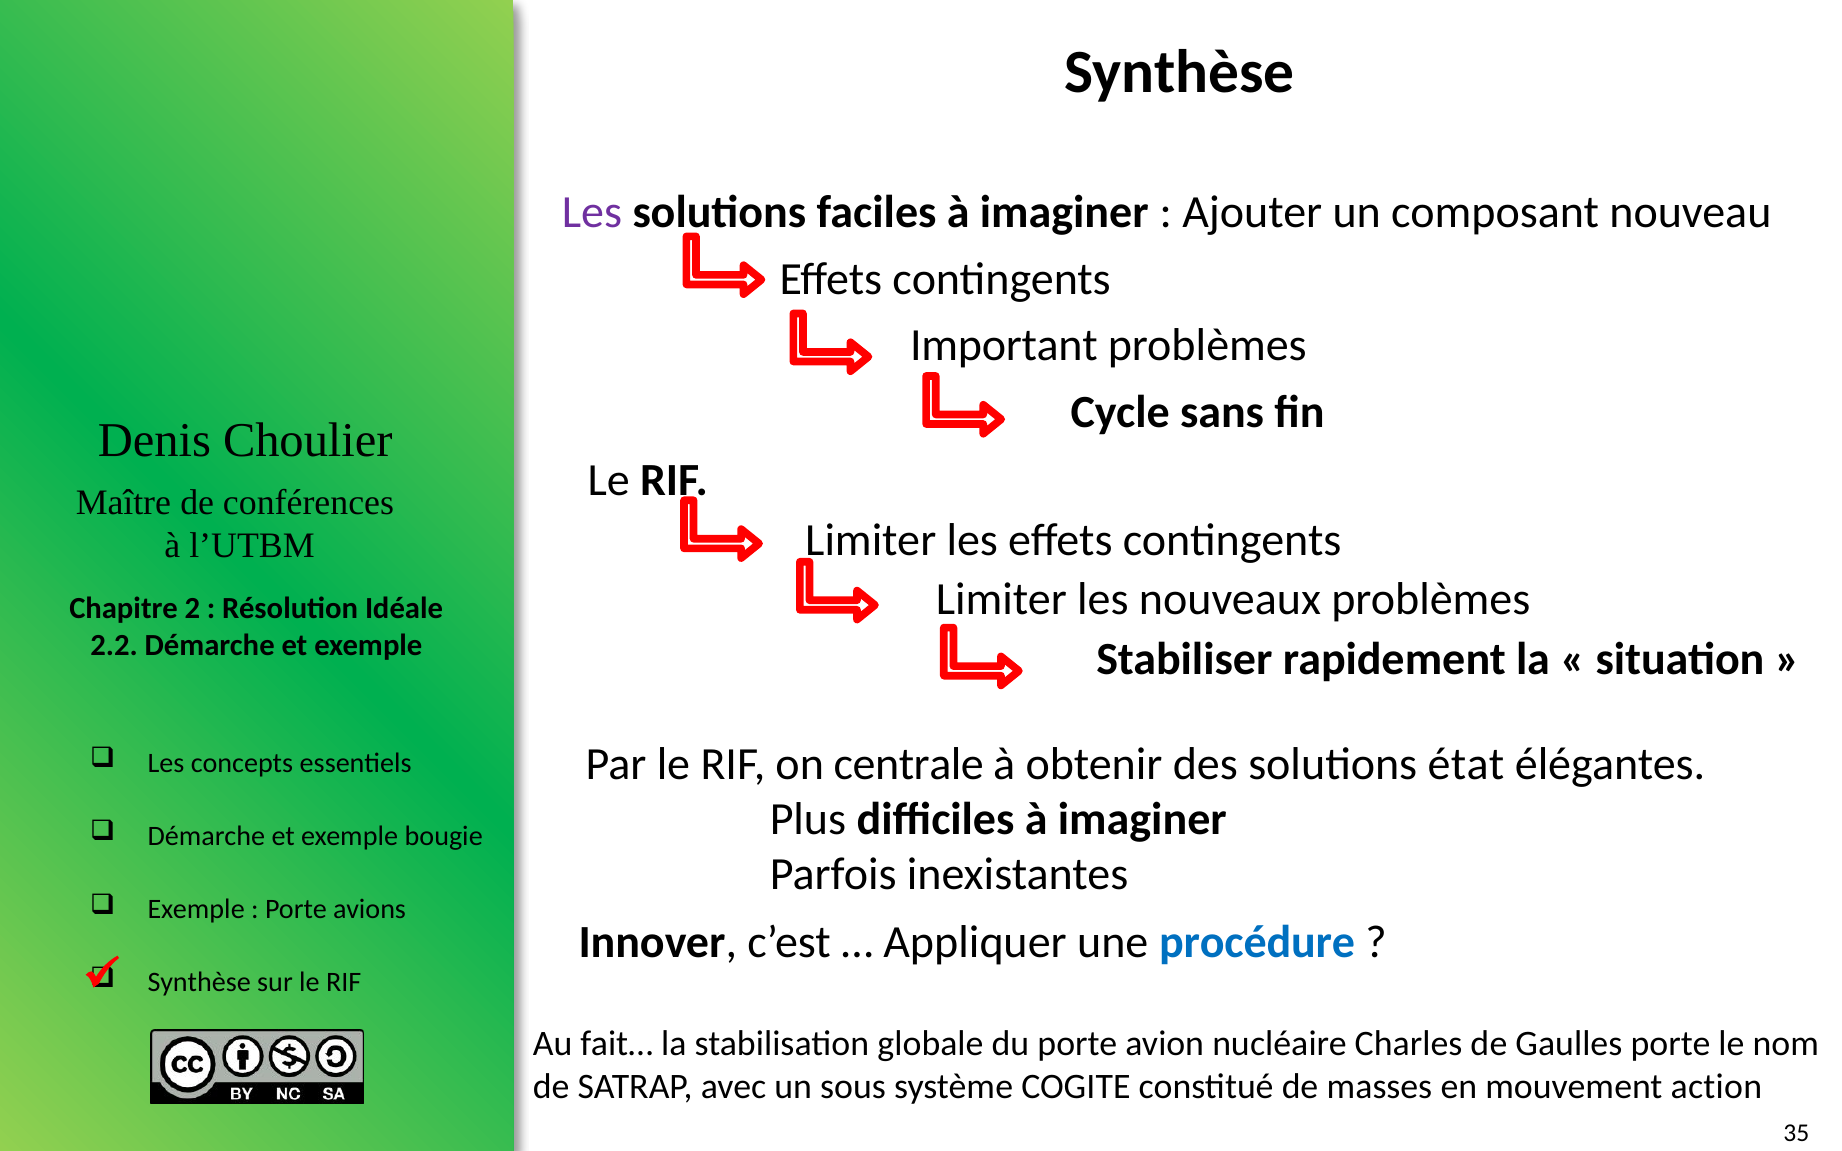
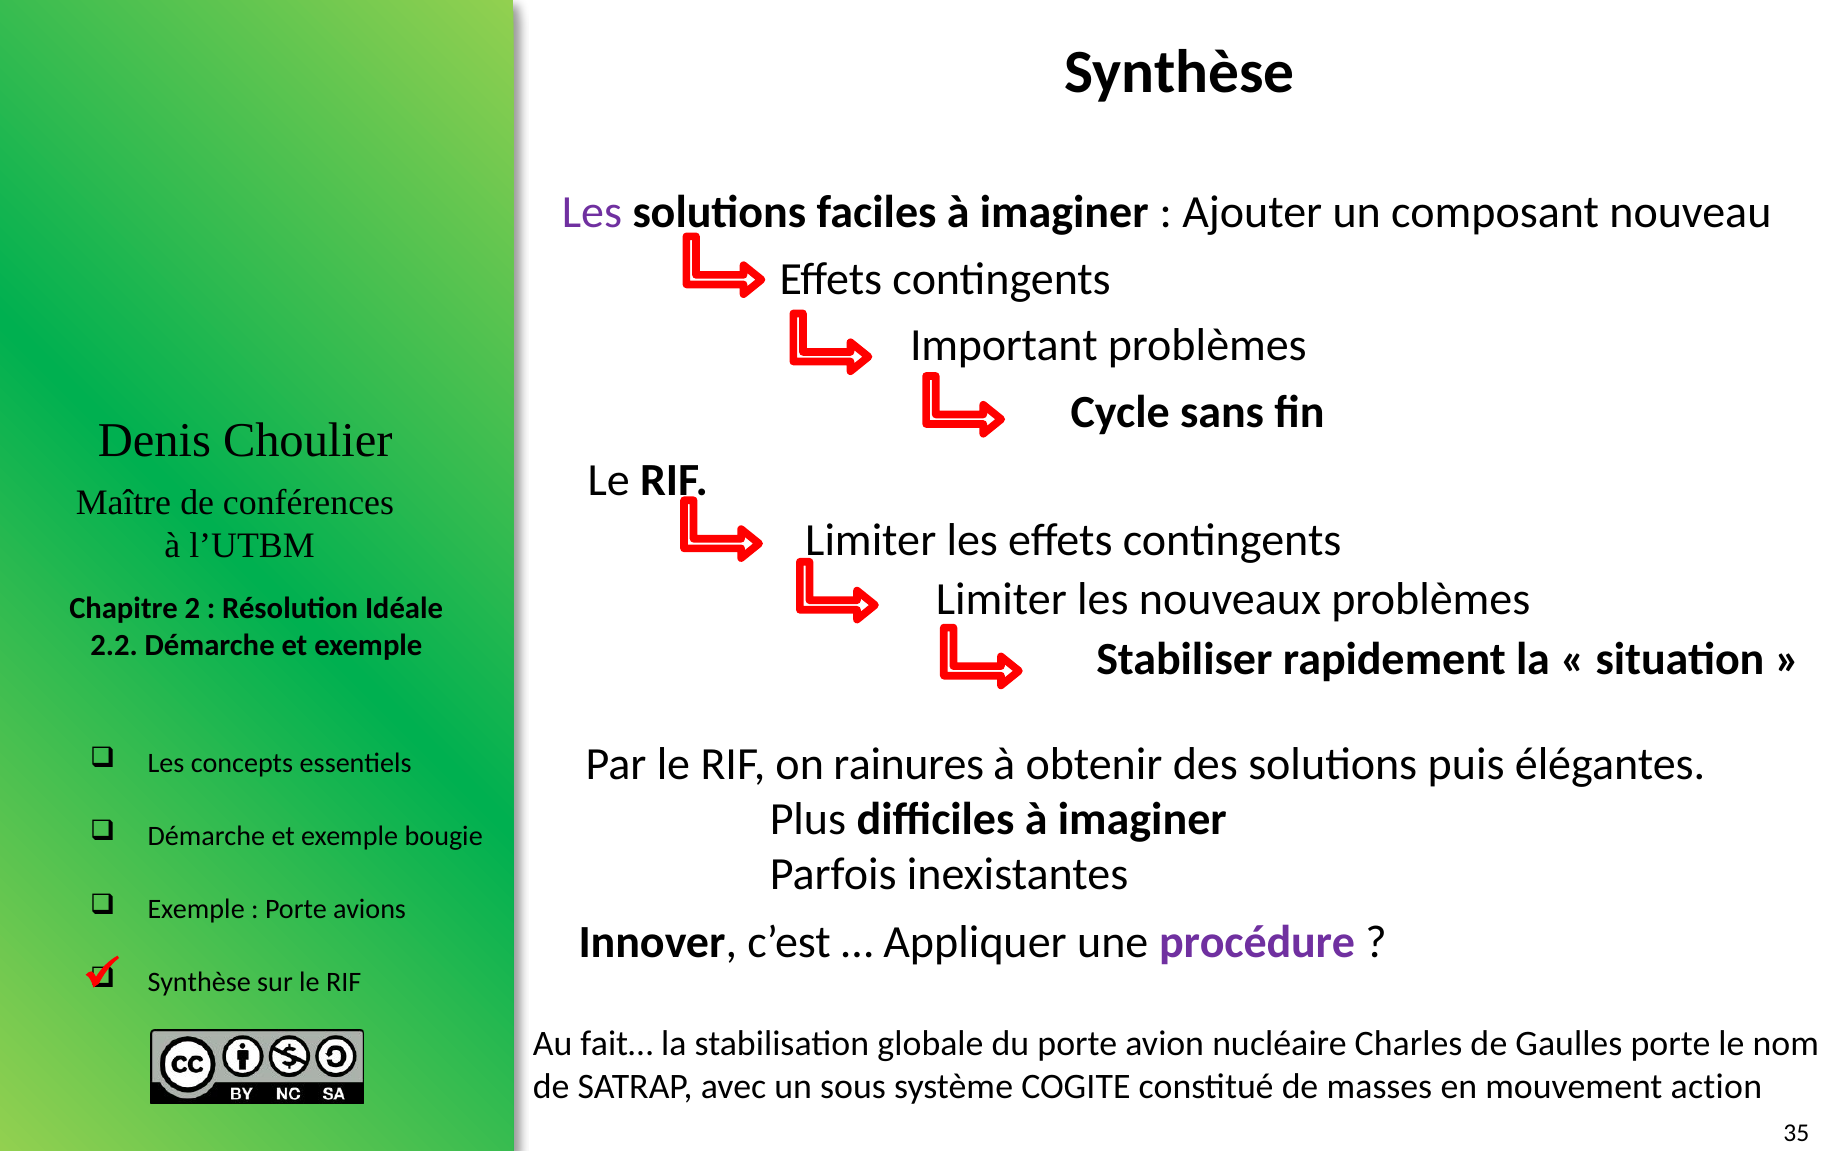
centrale: centrale -> rainures
état: état -> puis
procédure colour: blue -> purple
